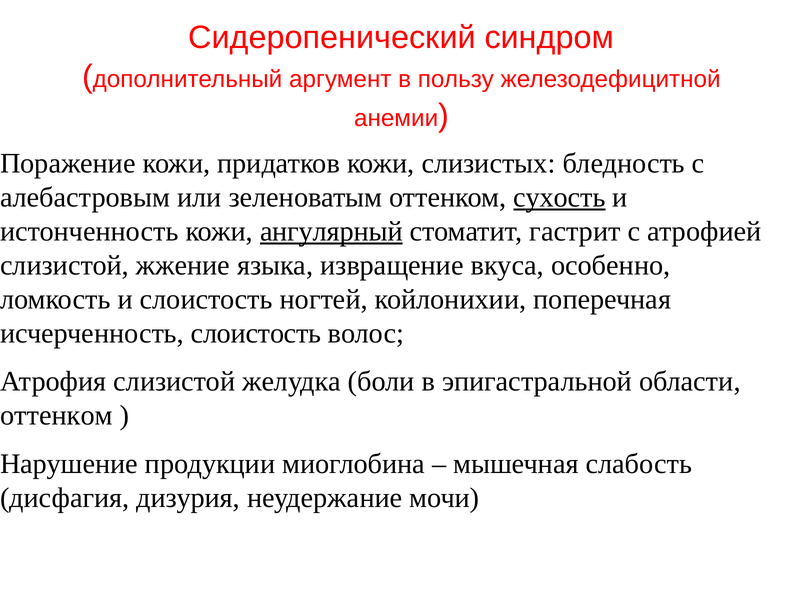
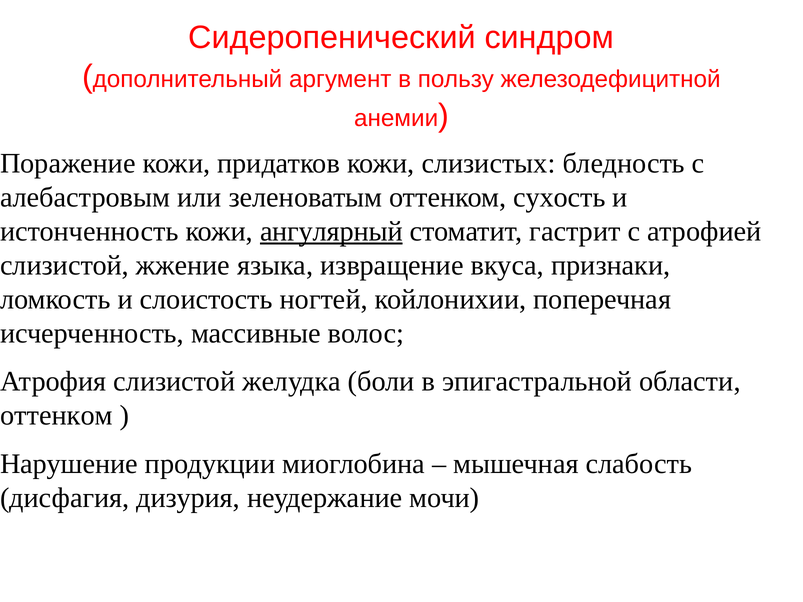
сухость underline: present -> none
особенно: особенно -> признаки
исчерченность слоистость: слоистость -> массивные
